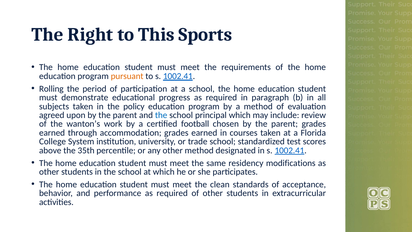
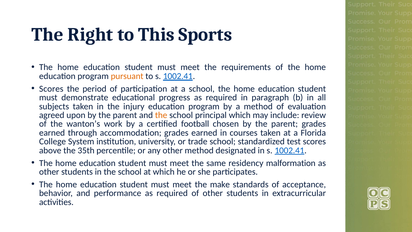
Rolling at (51, 89): Rolling -> Scores
policy: policy -> injury
the at (161, 115) colour: blue -> orange
modifications: modifications -> malformation
clean: clean -> make
